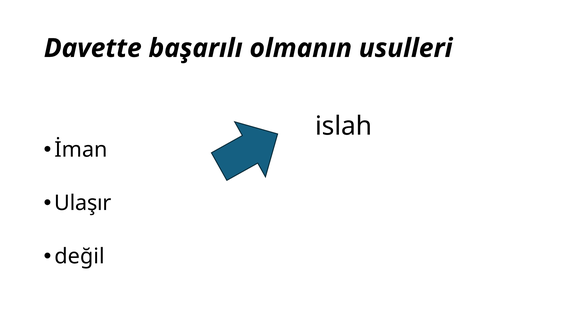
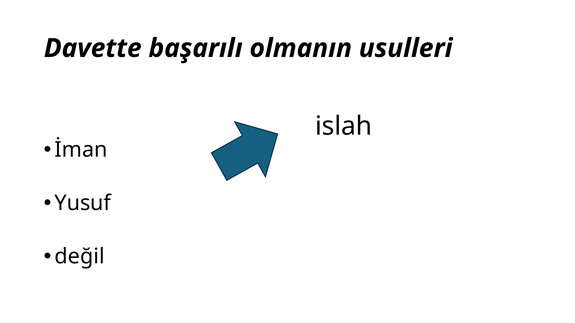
Ulaşır: Ulaşır -> Yusuf
